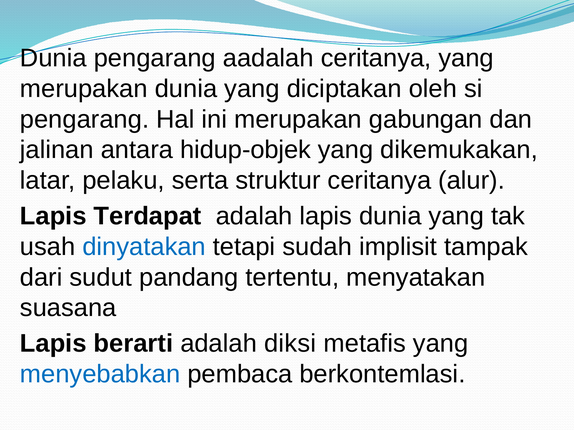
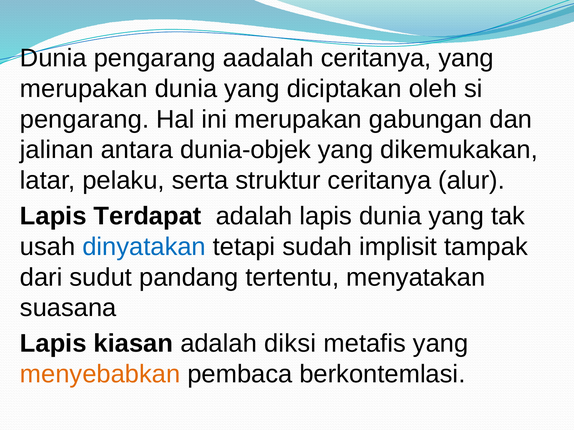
hidup-objek: hidup-objek -> dunia-objek
berarti: berarti -> kiasan
menyebabkan colour: blue -> orange
